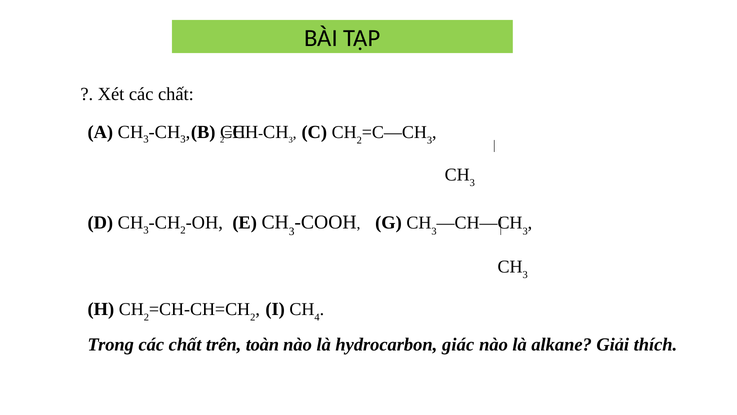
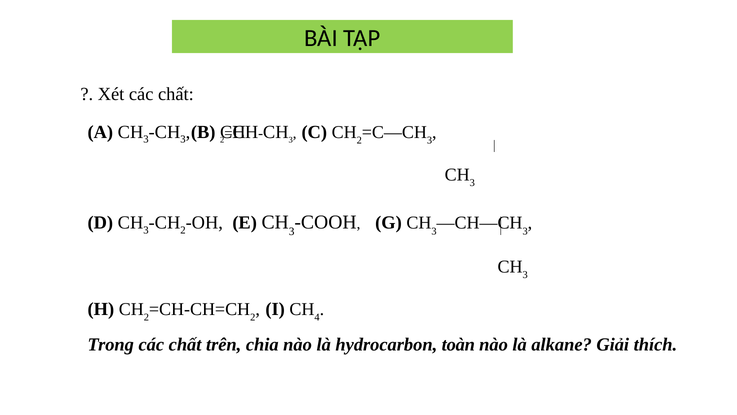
toàn: toàn -> chia
giác: giác -> toàn
